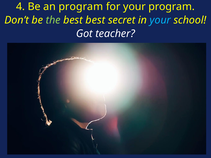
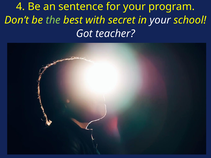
an program: program -> sentence
best best: best -> with
your at (160, 20) colour: light blue -> white
